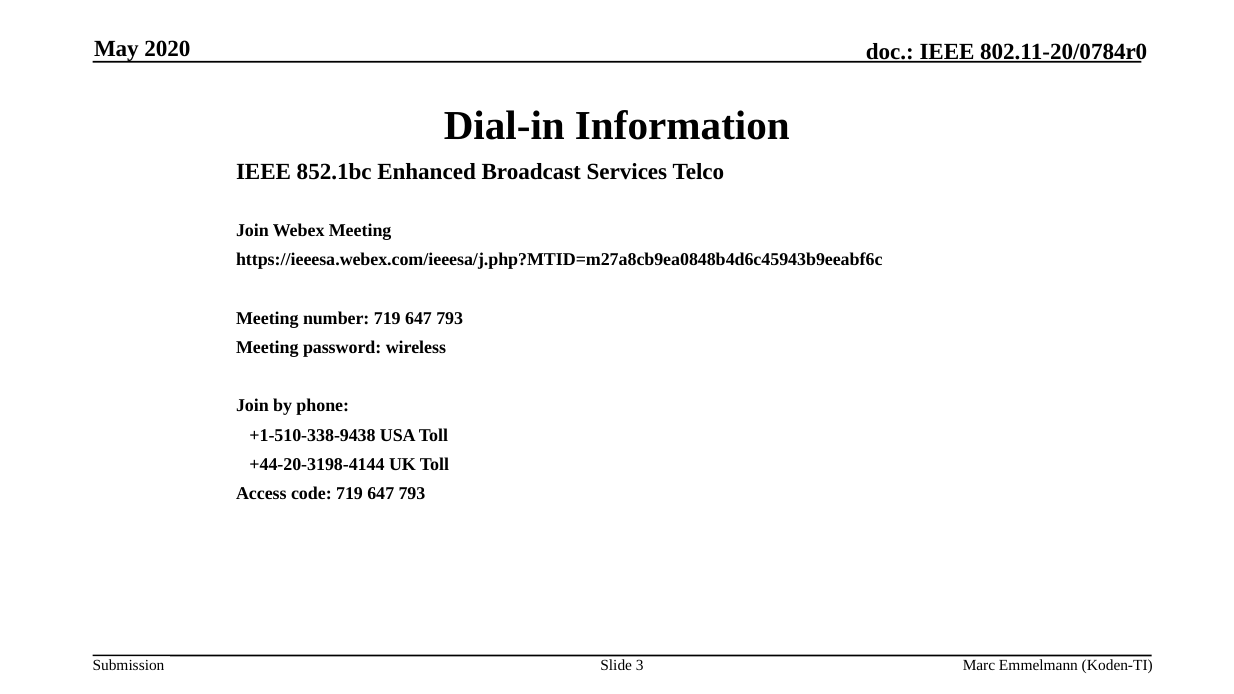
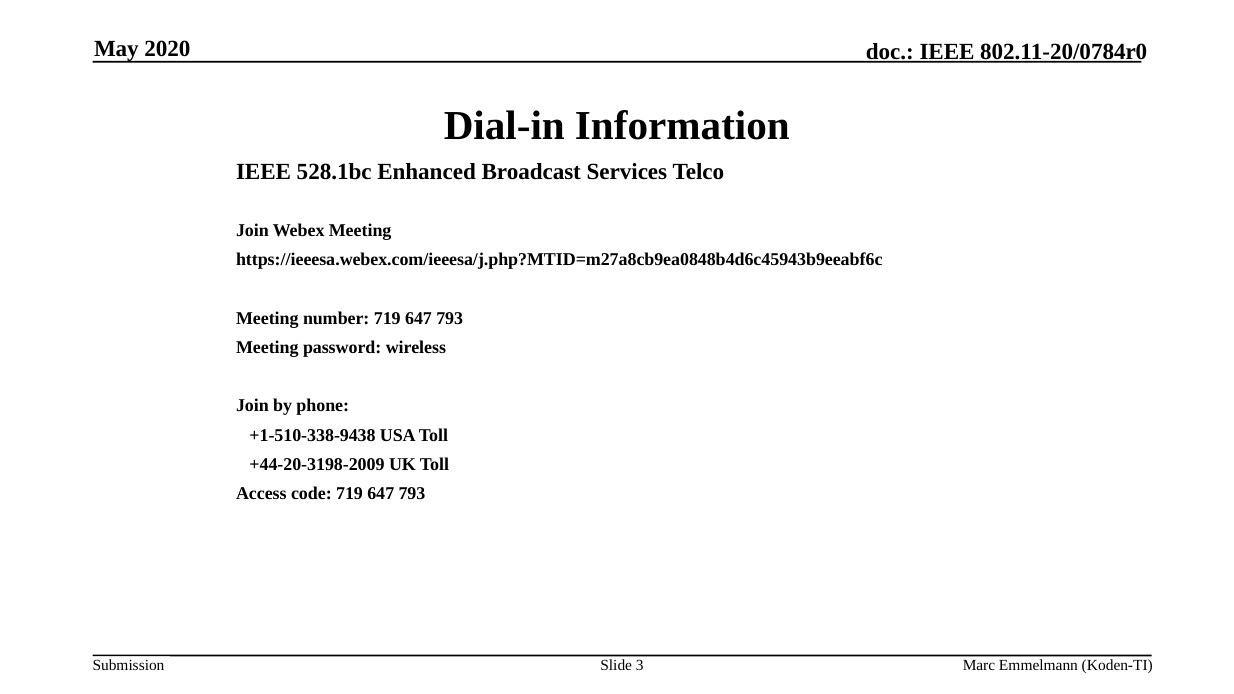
852.1bc: 852.1bc -> 528.1bc
+44-20-3198-4144: +44-20-3198-4144 -> +44-20-3198-2009
